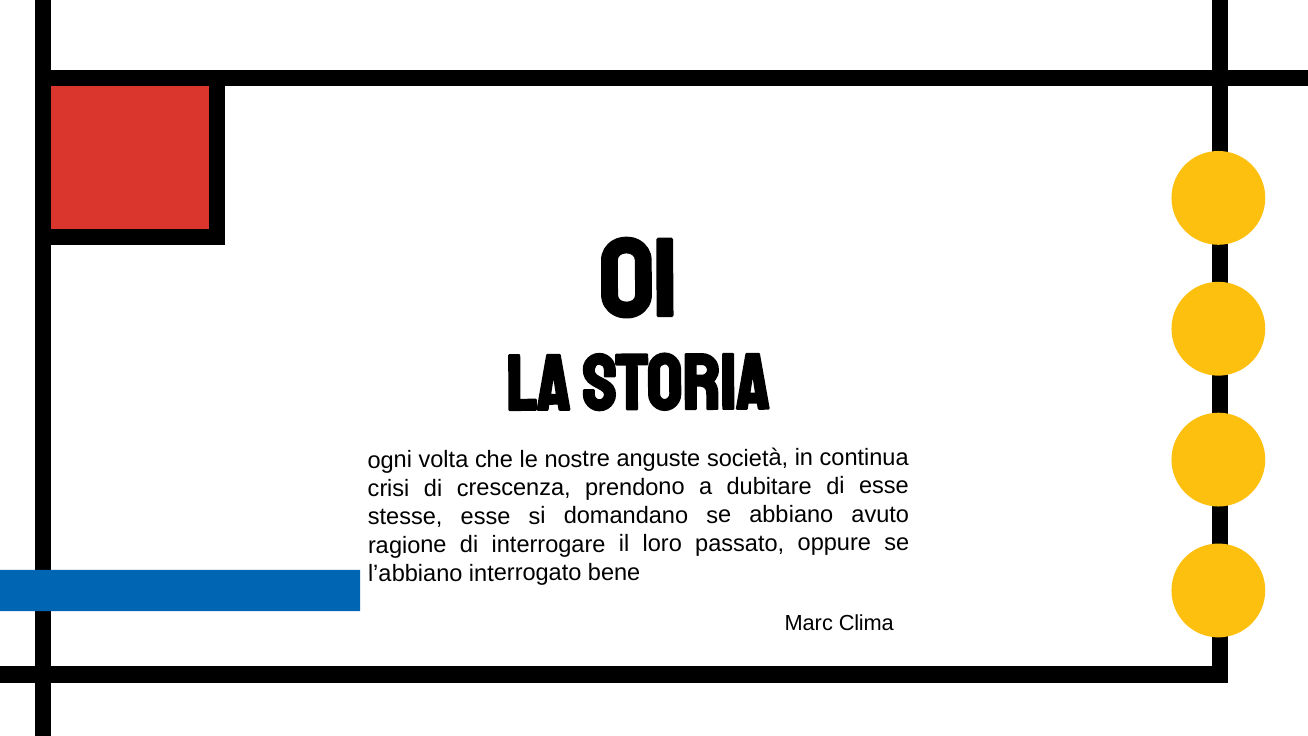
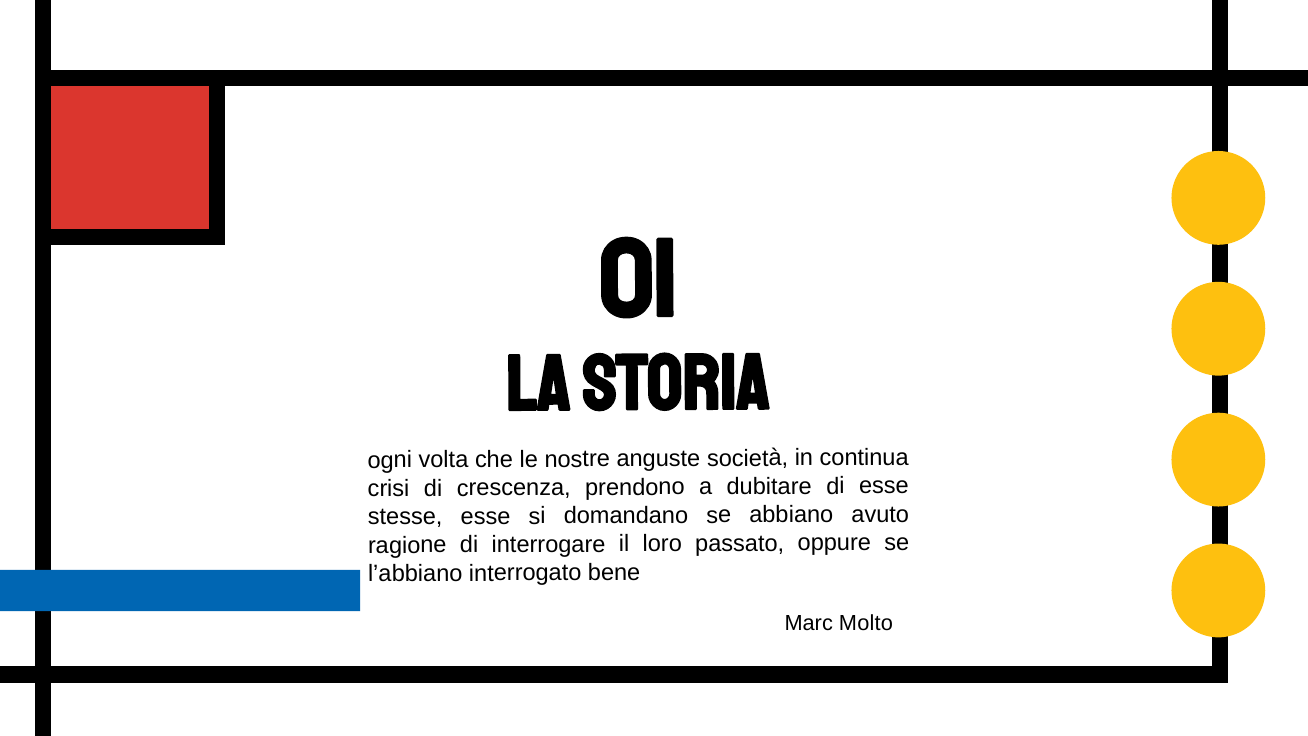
Clima: Clima -> Molto
